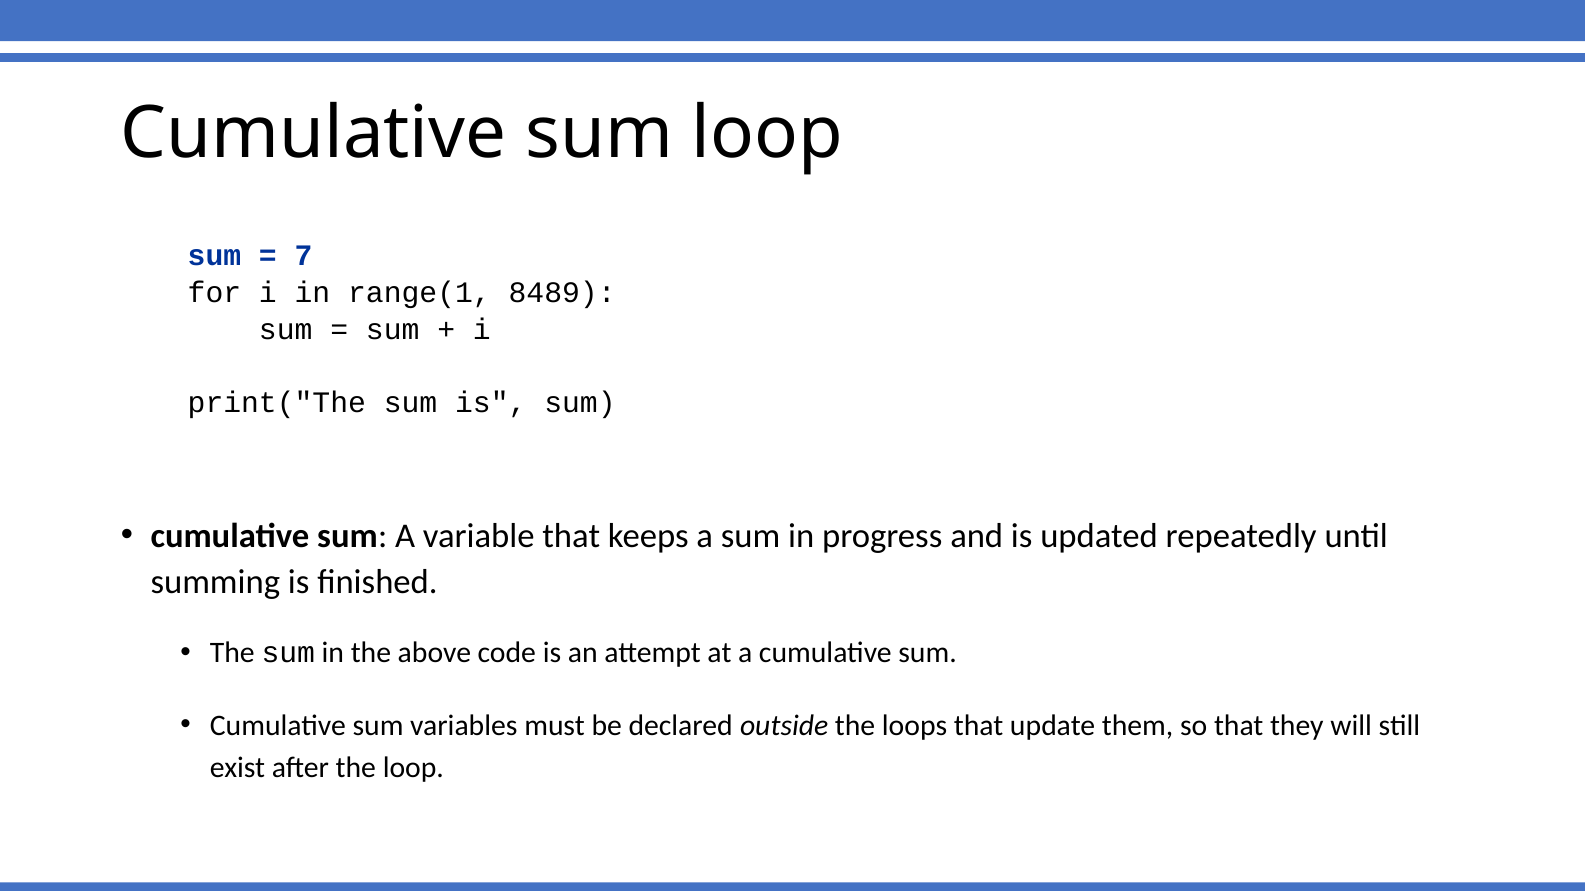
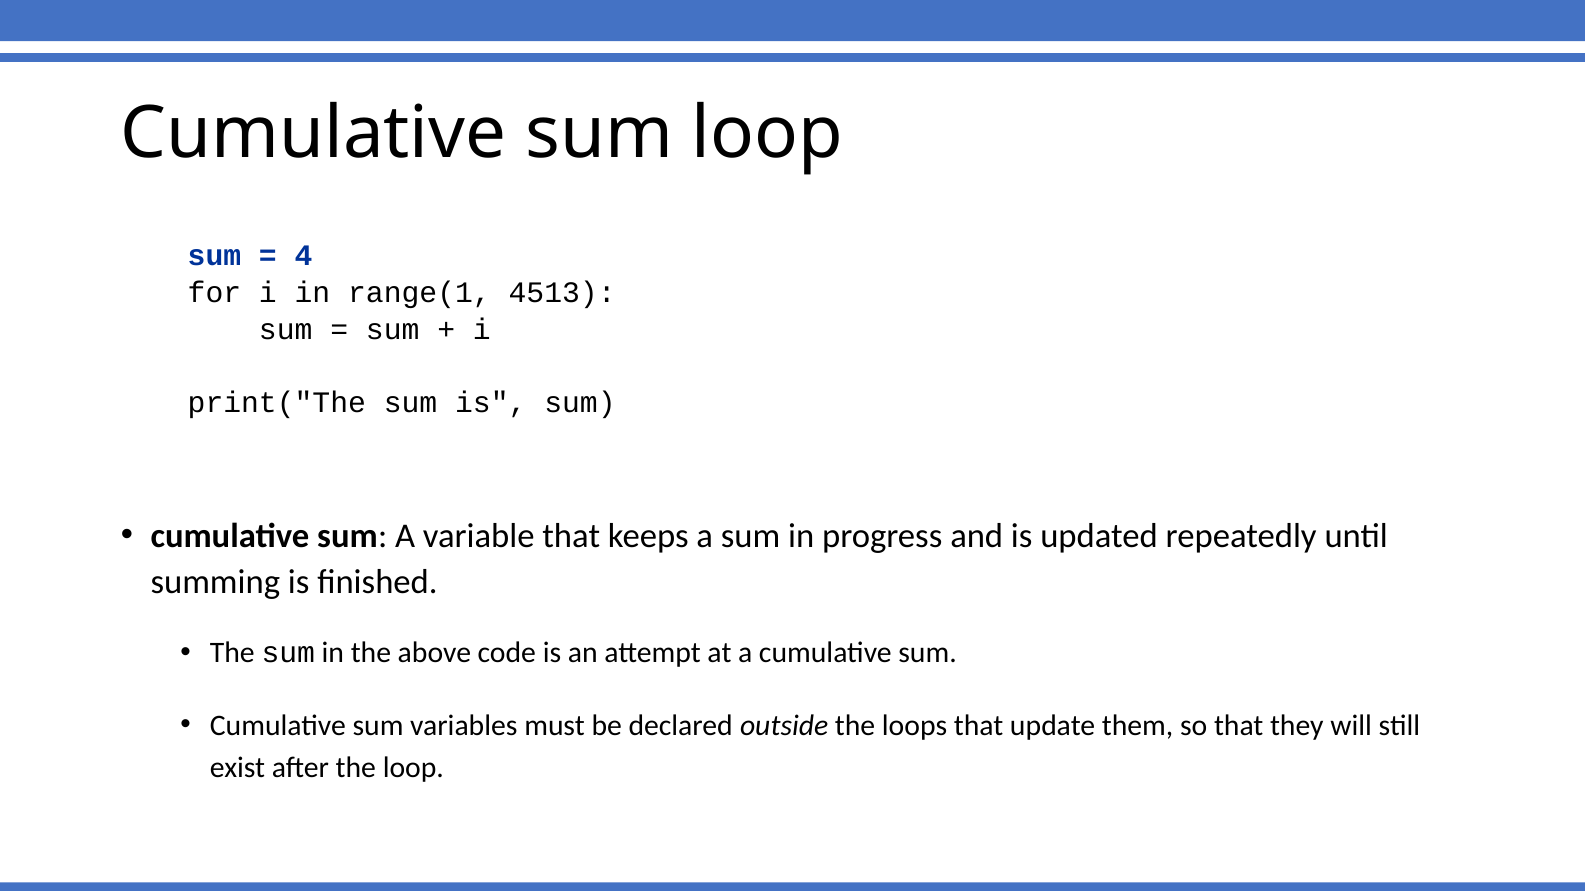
7: 7 -> 4
8489: 8489 -> 4513
